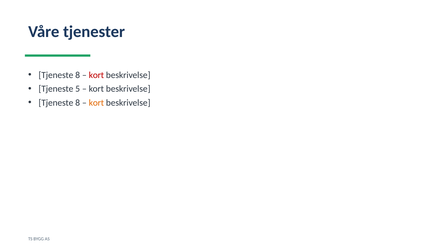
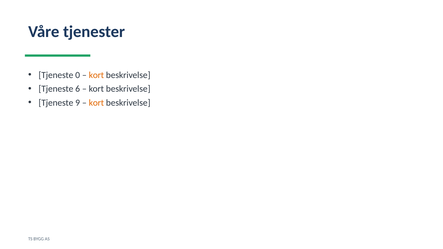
8 at (78, 75): 8 -> 0
kort at (96, 75) colour: red -> orange
5: 5 -> 6
8 at (78, 103): 8 -> 9
